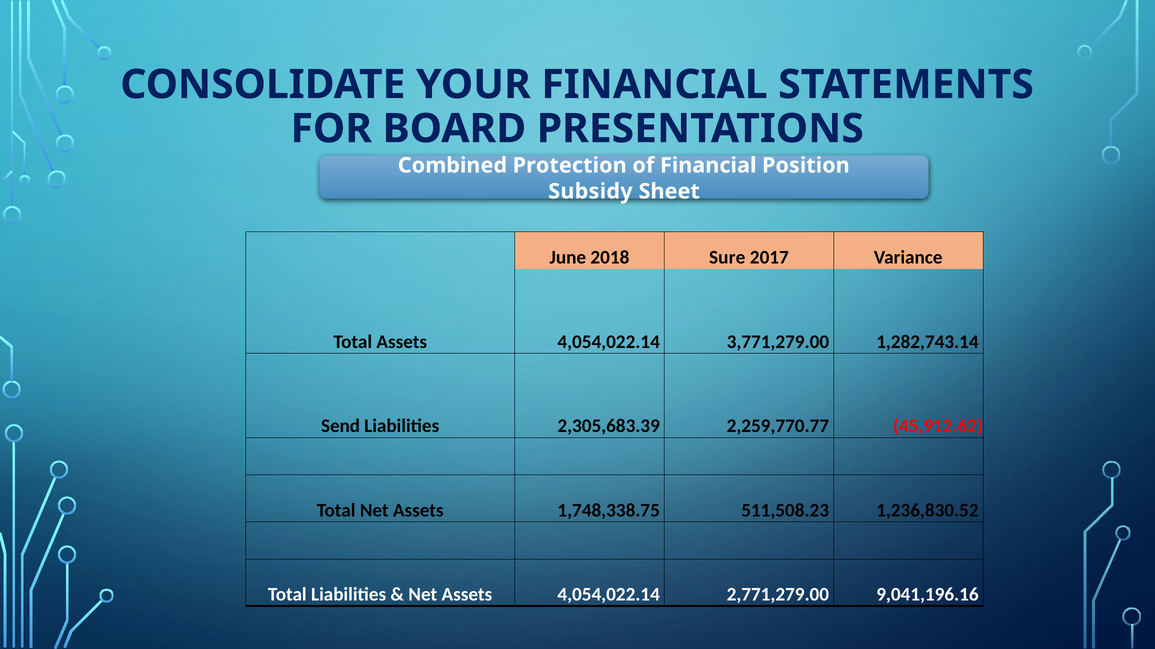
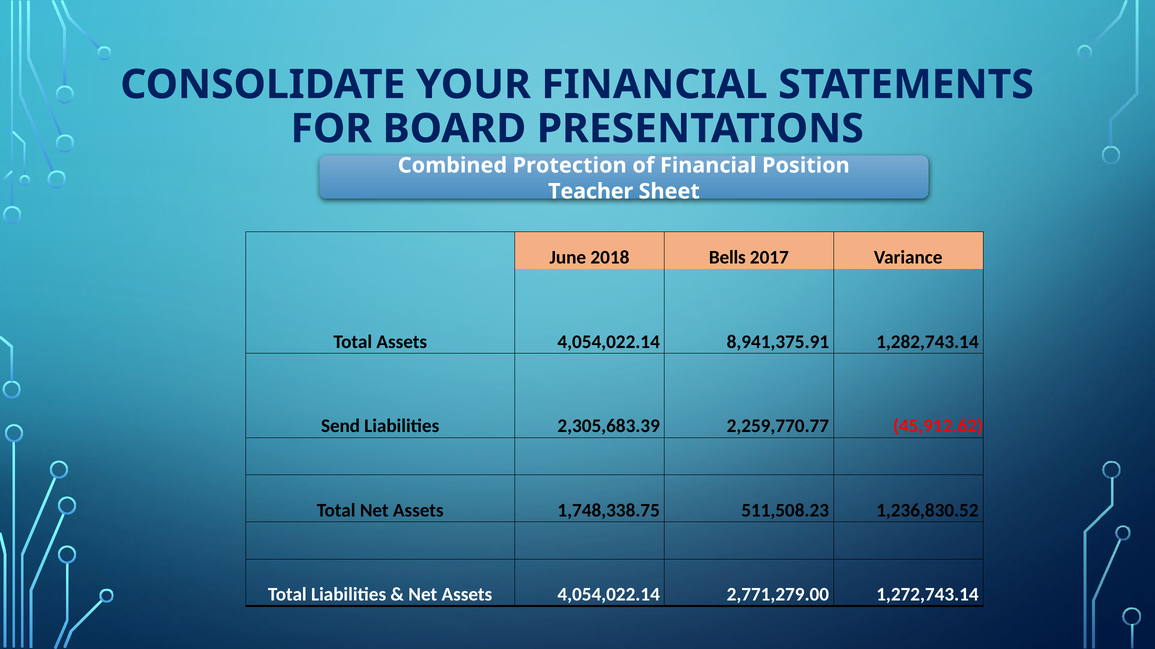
Subsidy: Subsidy -> Teacher
Sure: Sure -> Bells
3,771,279.00: 3,771,279.00 -> 8,941,375.91
9,041,196.16: 9,041,196.16 -> 1,272,743.14
